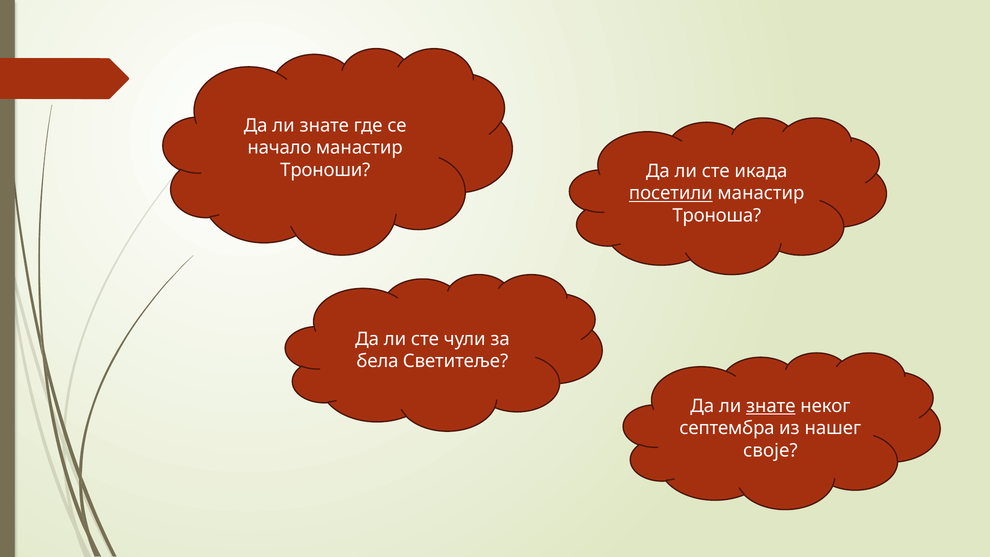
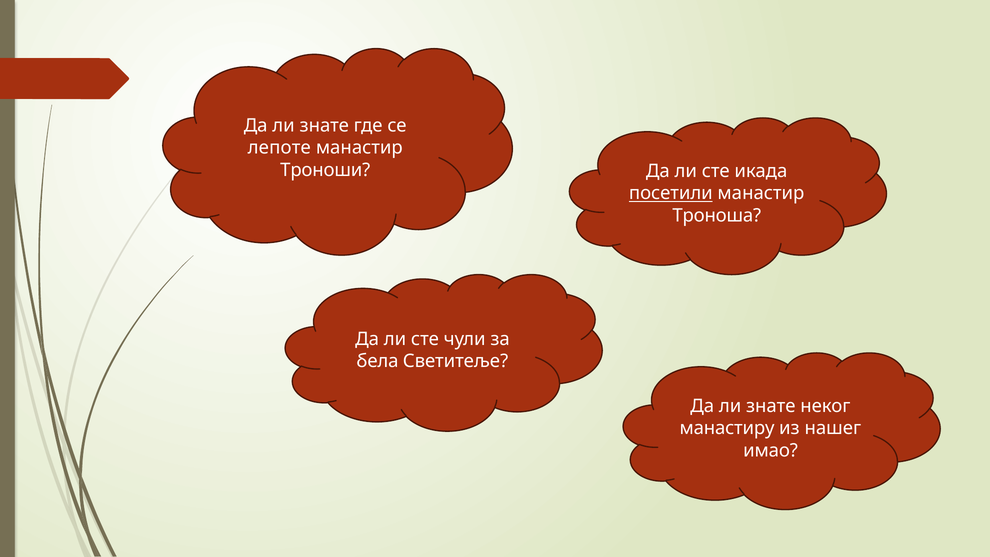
начало: начало -> лепоте
знате at (771, 406) underline: present -> none
септембра: септембра -> манастиру
своје: своје -> имао
